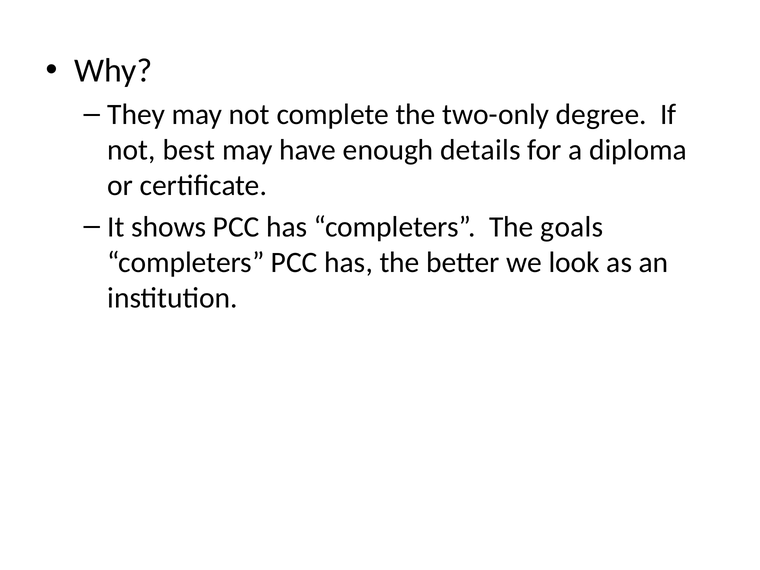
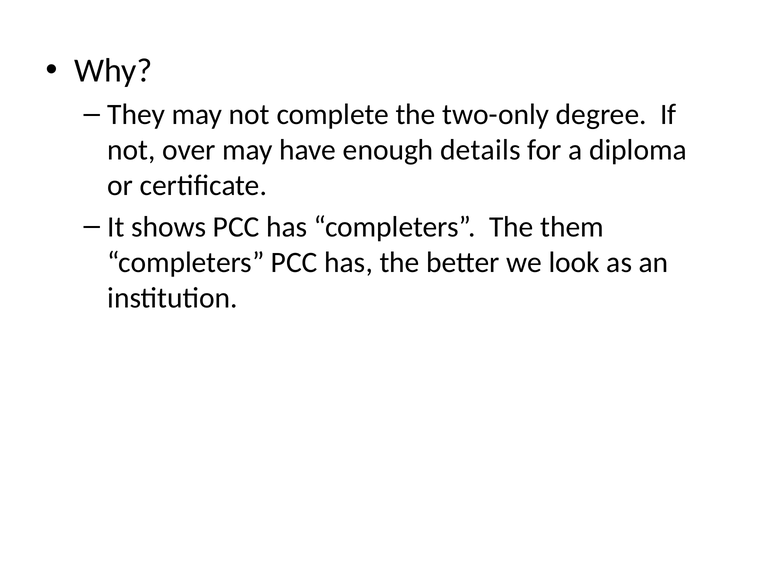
best: best -> over
goals: goals -> them
